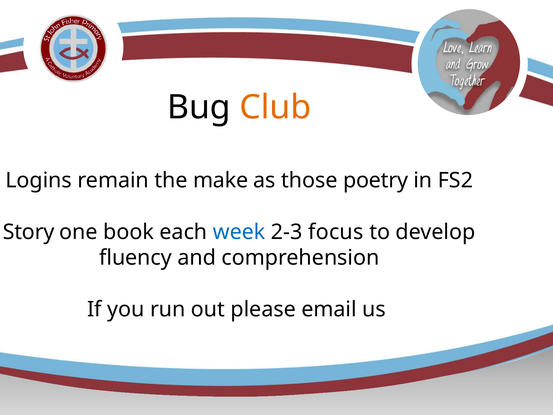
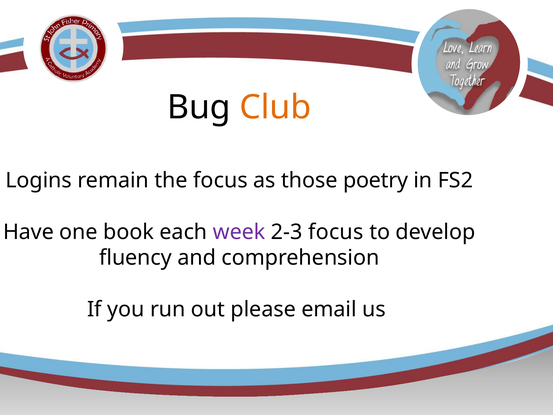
the make: make -> focus
Story: Story -> Have
week colour: blue -> purple
